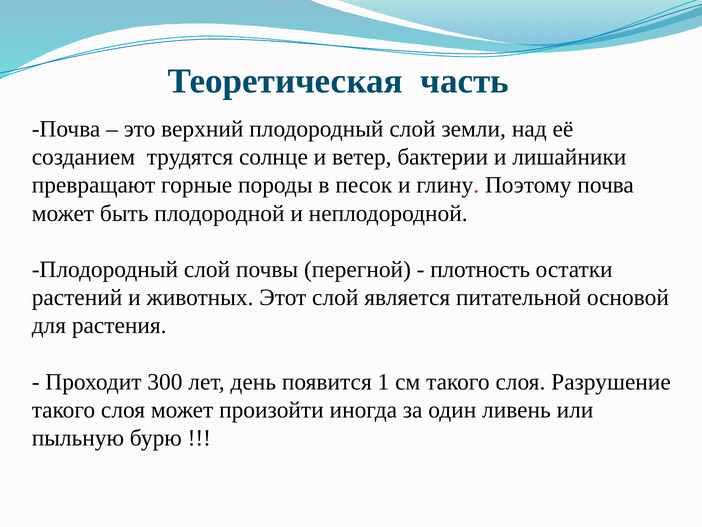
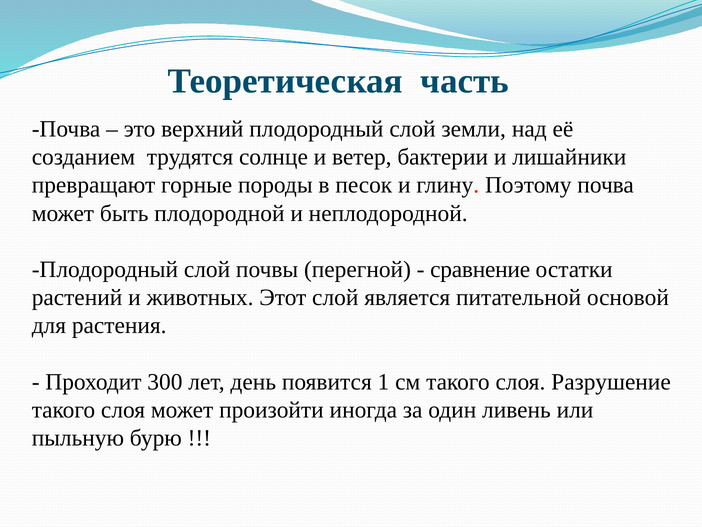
плотность: плотность -> сравнение
